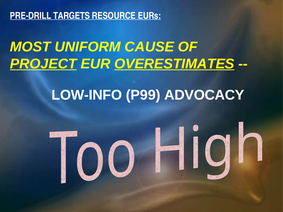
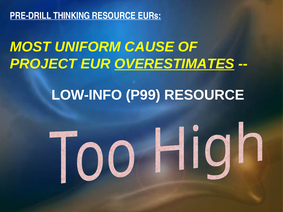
TARGETS: TARGETS -> THINKING
PROJECT underline: present -> none
P99 ADVOCACY: ADVOCACY -> RESOURCE
